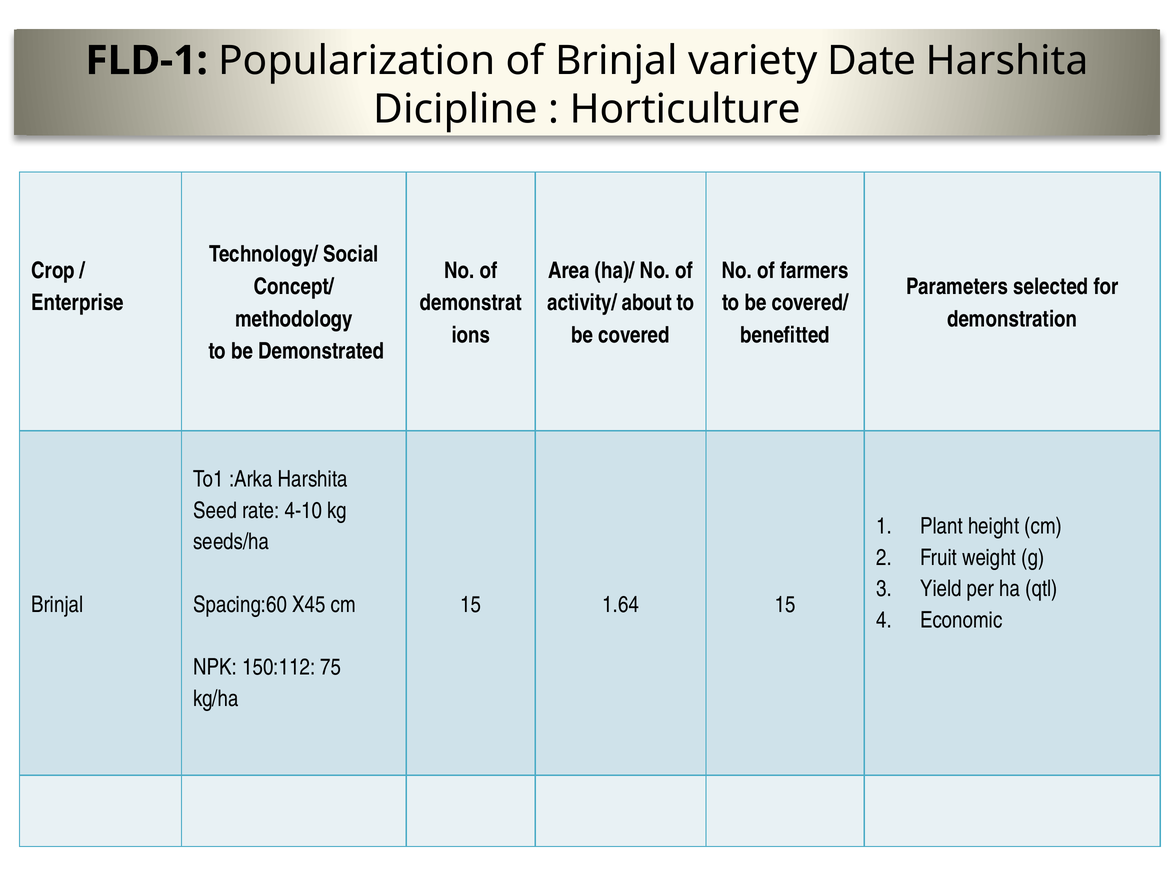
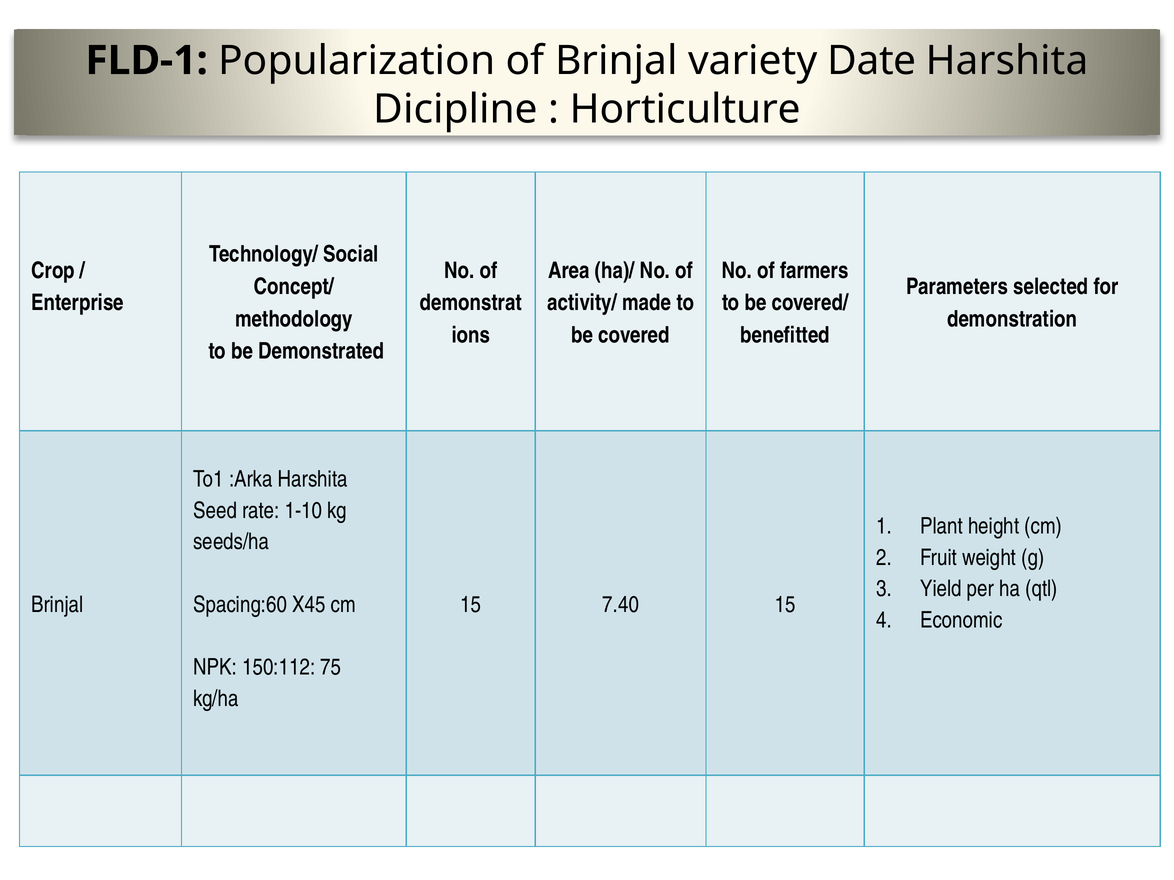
about: about -> made
4-10: 4-10 -> 1-10
1.64: 1.64 -> 7.40
